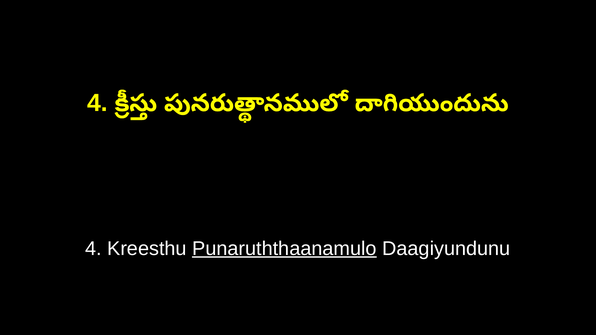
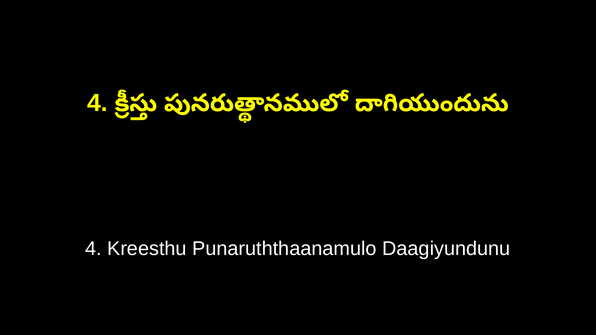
Punaruththaanamulo underline: present -> none
